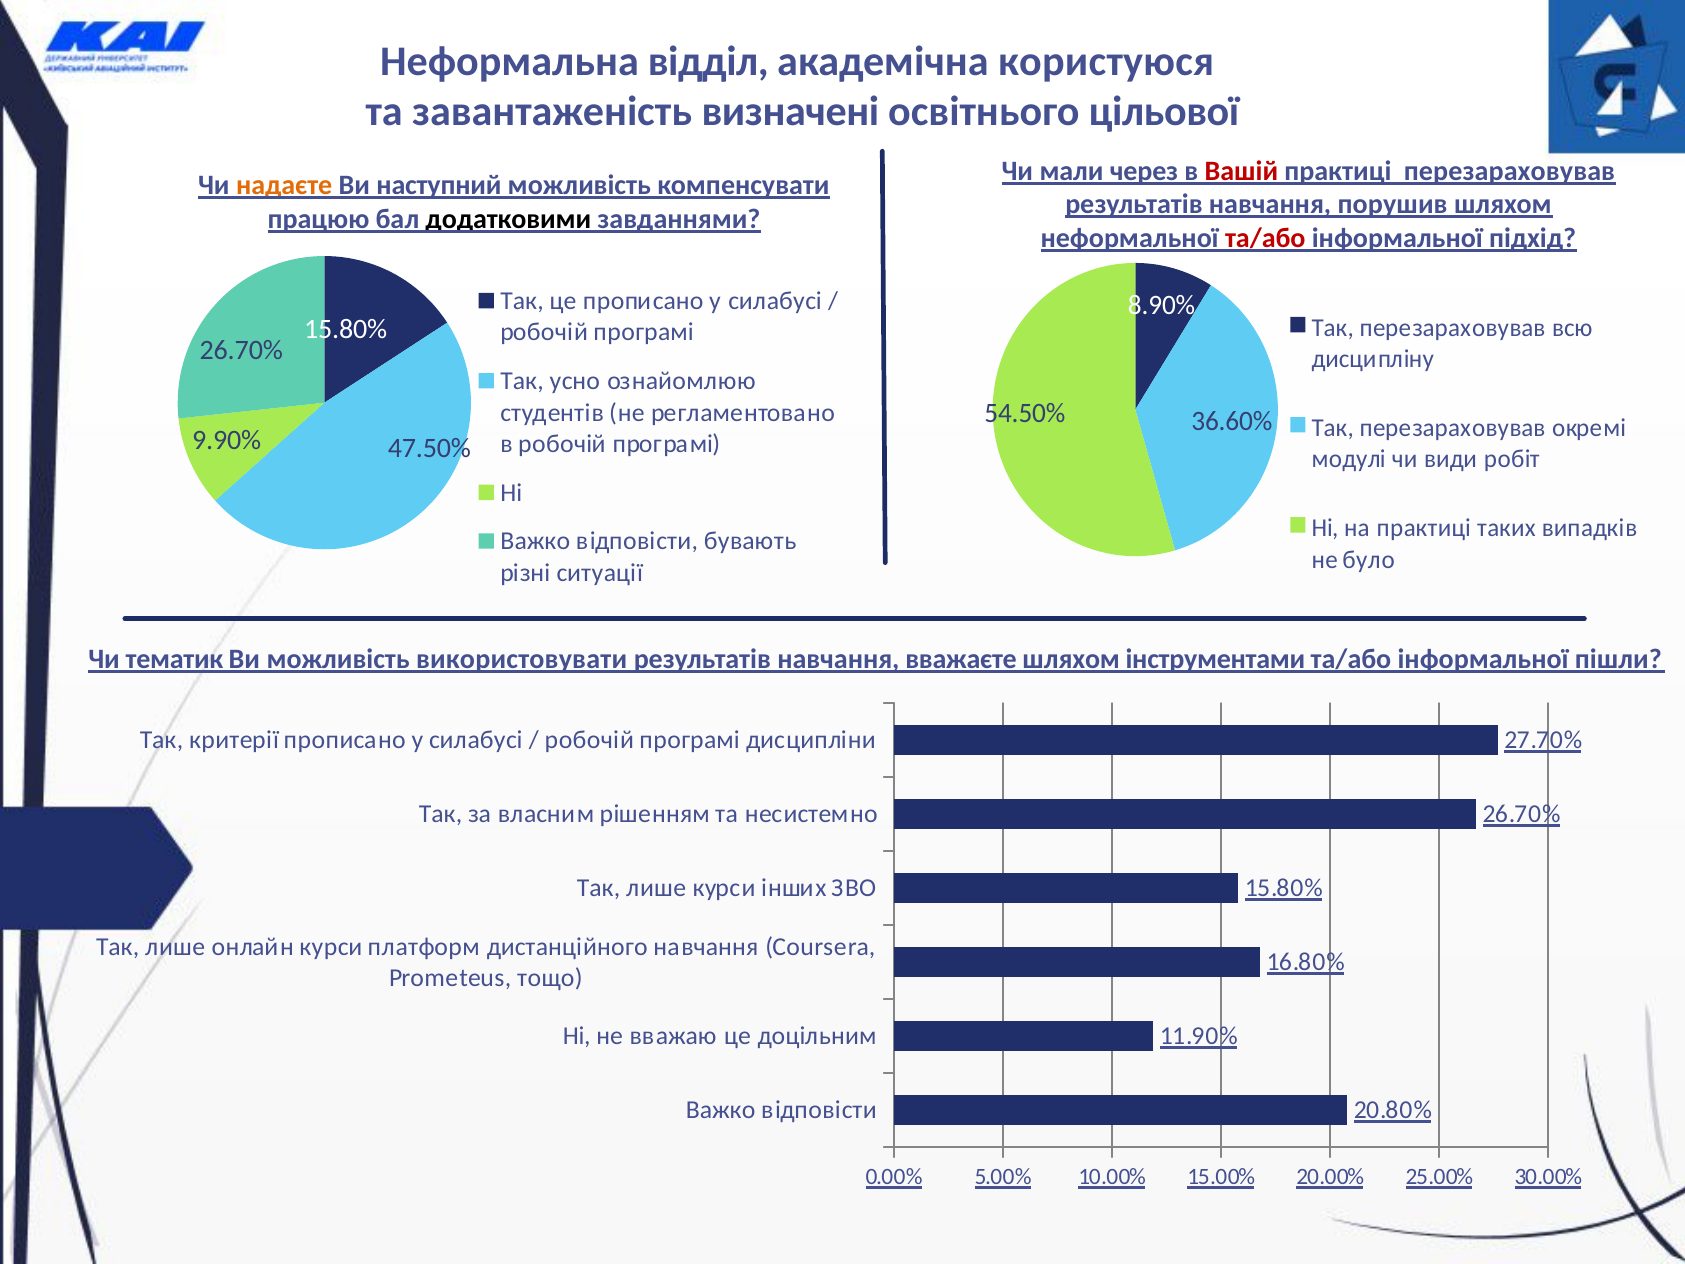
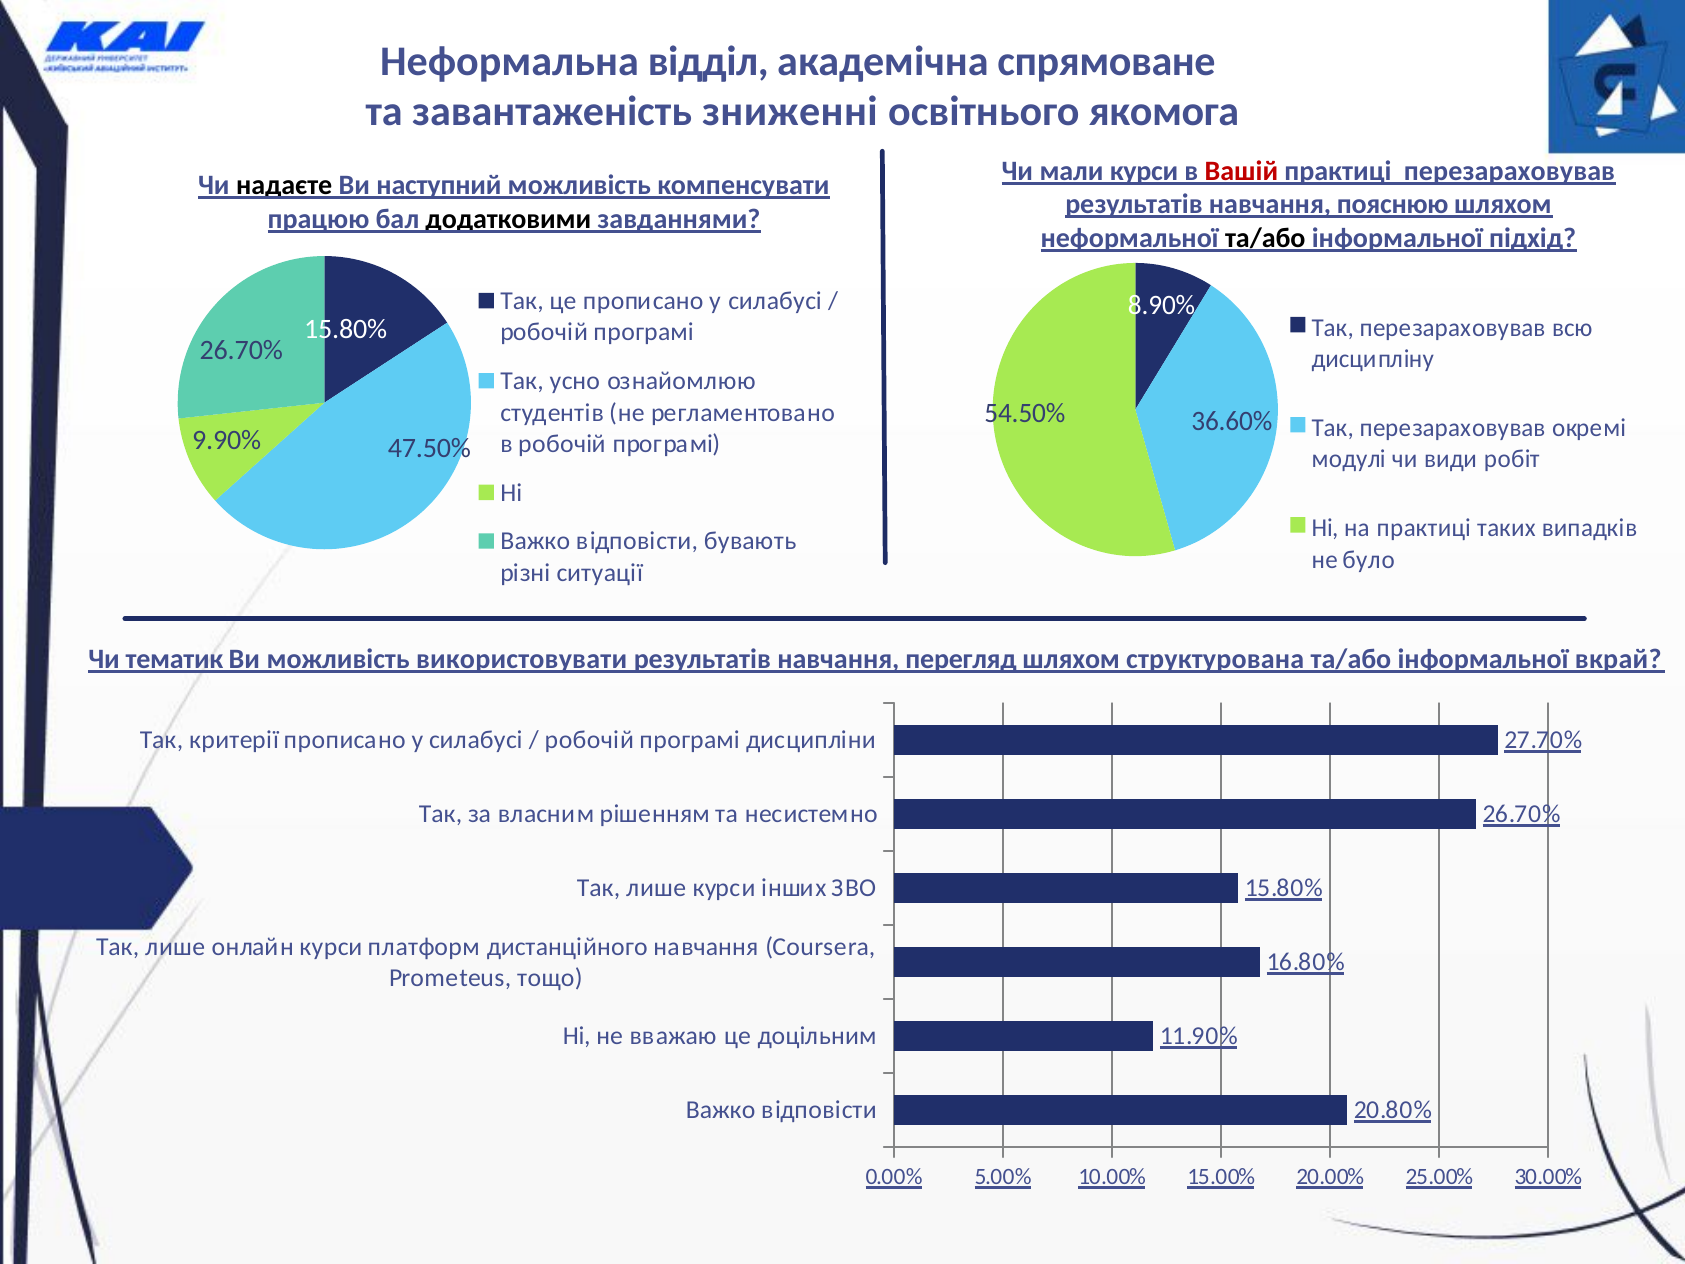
користуюся: користуюся -> спрямоване
визначені: визначені -> зниженні
цільової: цільової -> якомога
мали через: через -> курси
надаєте colour: orange -> black
порушив: порушив -> пояснюю
та/або at (1265, 238) colour: red -> black
вважаєте: вважаєте -> перегляд
інструментами: інструментами -> структурована
пішли: пішли -> вкрай
